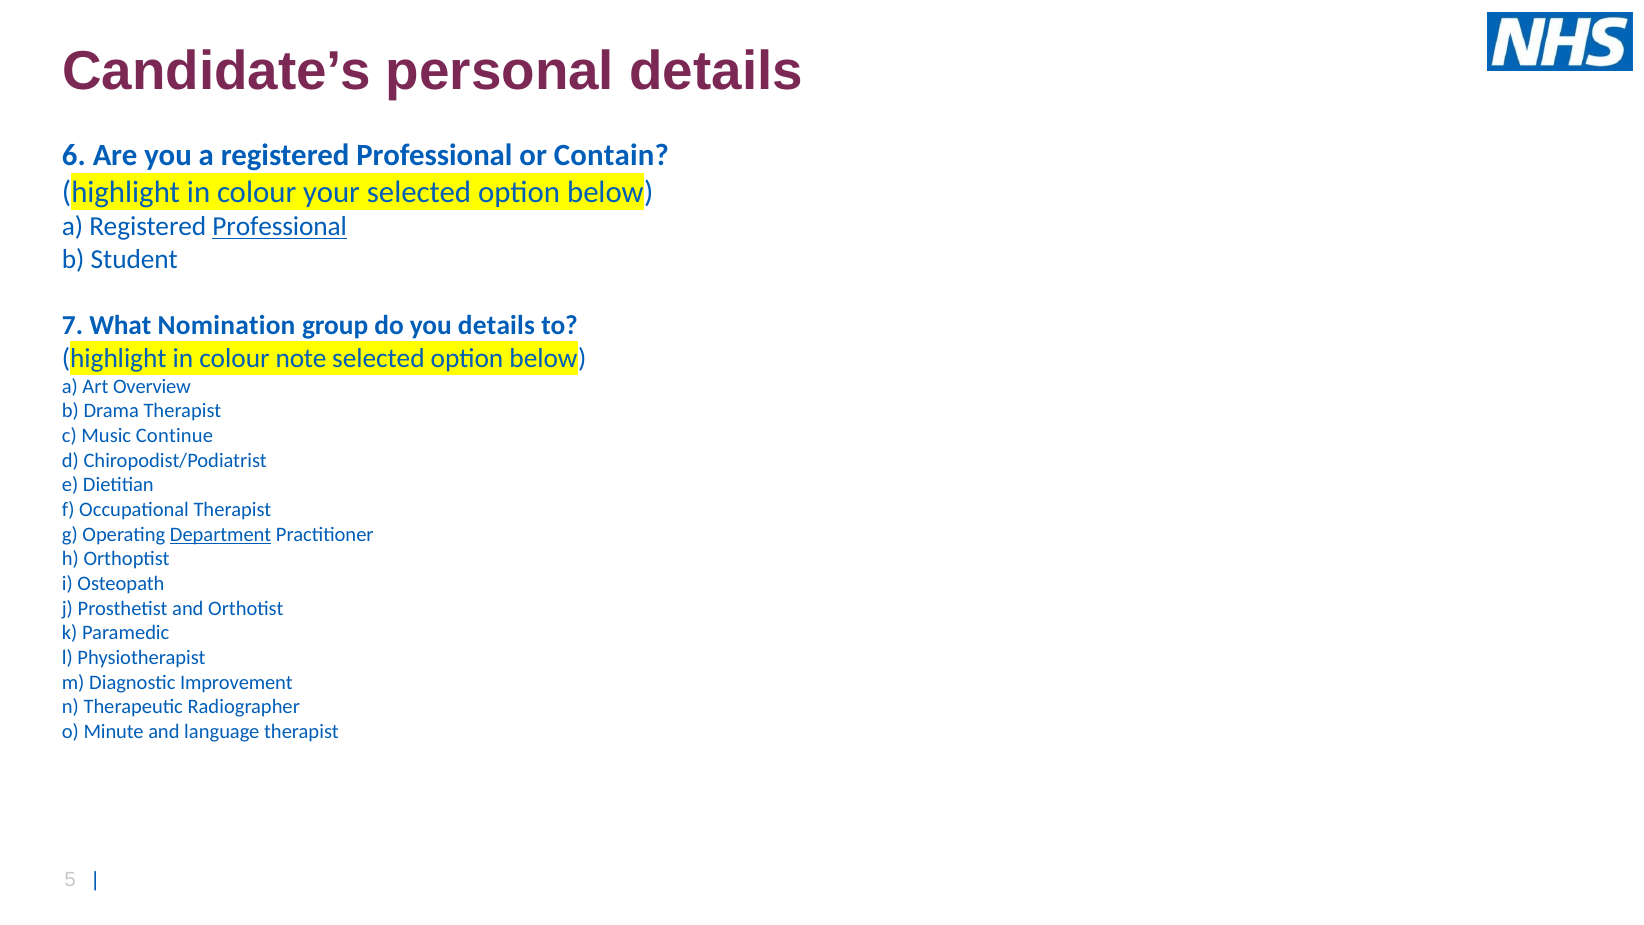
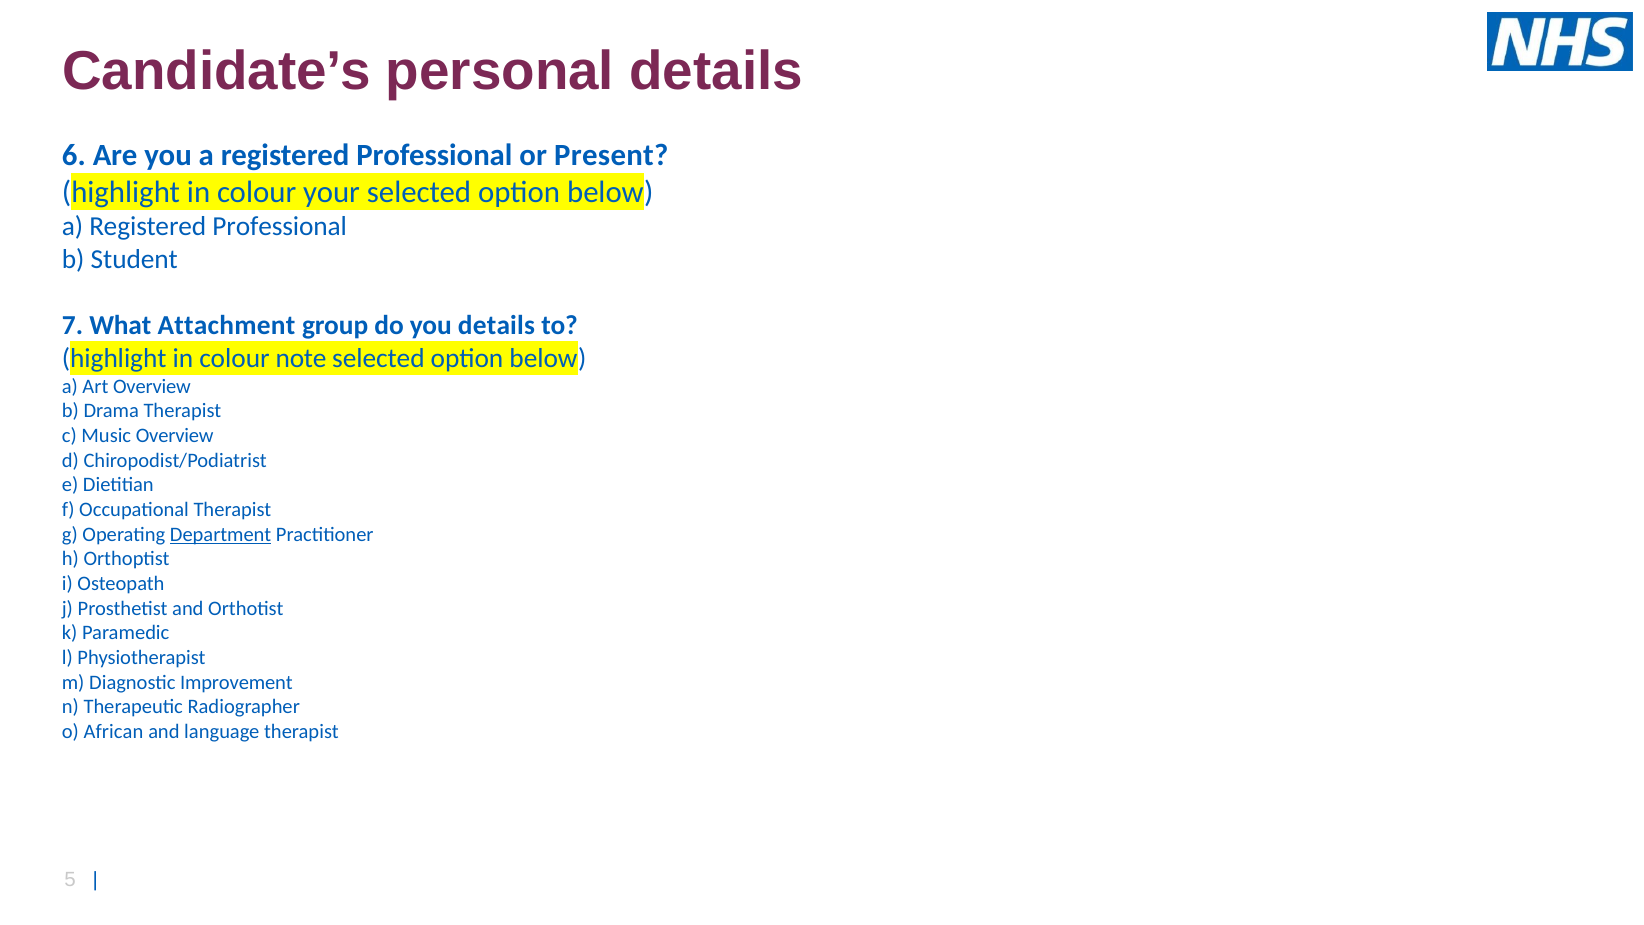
Contain: Contain -> Present
Professional at (280, 227) underline: present -> none
Nomination: Nomination -> Attachment
Music Continue: Continue -> Overview
Minute: Minute -> African
